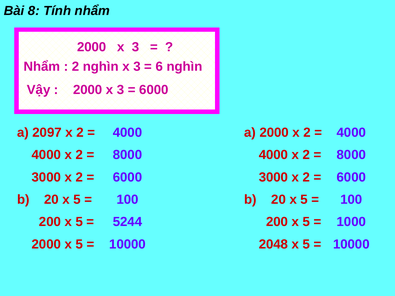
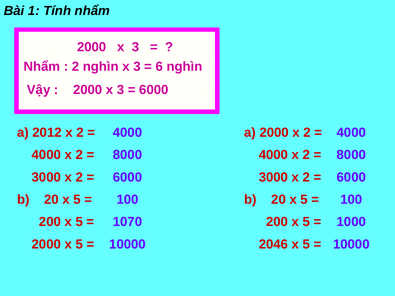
8: 8 -> 1
2097: 2097 -> 2012
5244: 5244 -> 1070
2048: 2048 -> 2046
